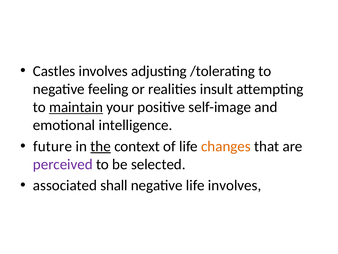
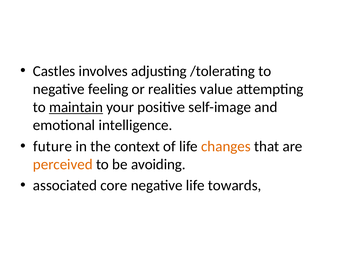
insult: insult -> value
the underline: present -> none
perceived colour: purple -> orange
selected: selected -> avoiding
shall: shall -> core
life involves: involves -> towards
